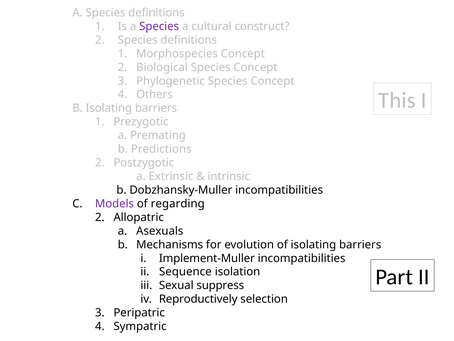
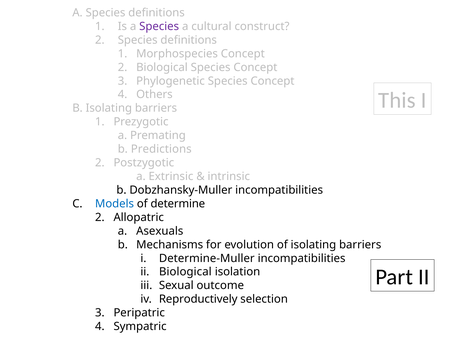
Models colour: purple -> blue
regarding: regarding -> determine
Implement-Muller: Implement-Muller -> Determine-Muller
ii Sequence: Sequence -> Biological
suppress: suppress -> outcome
